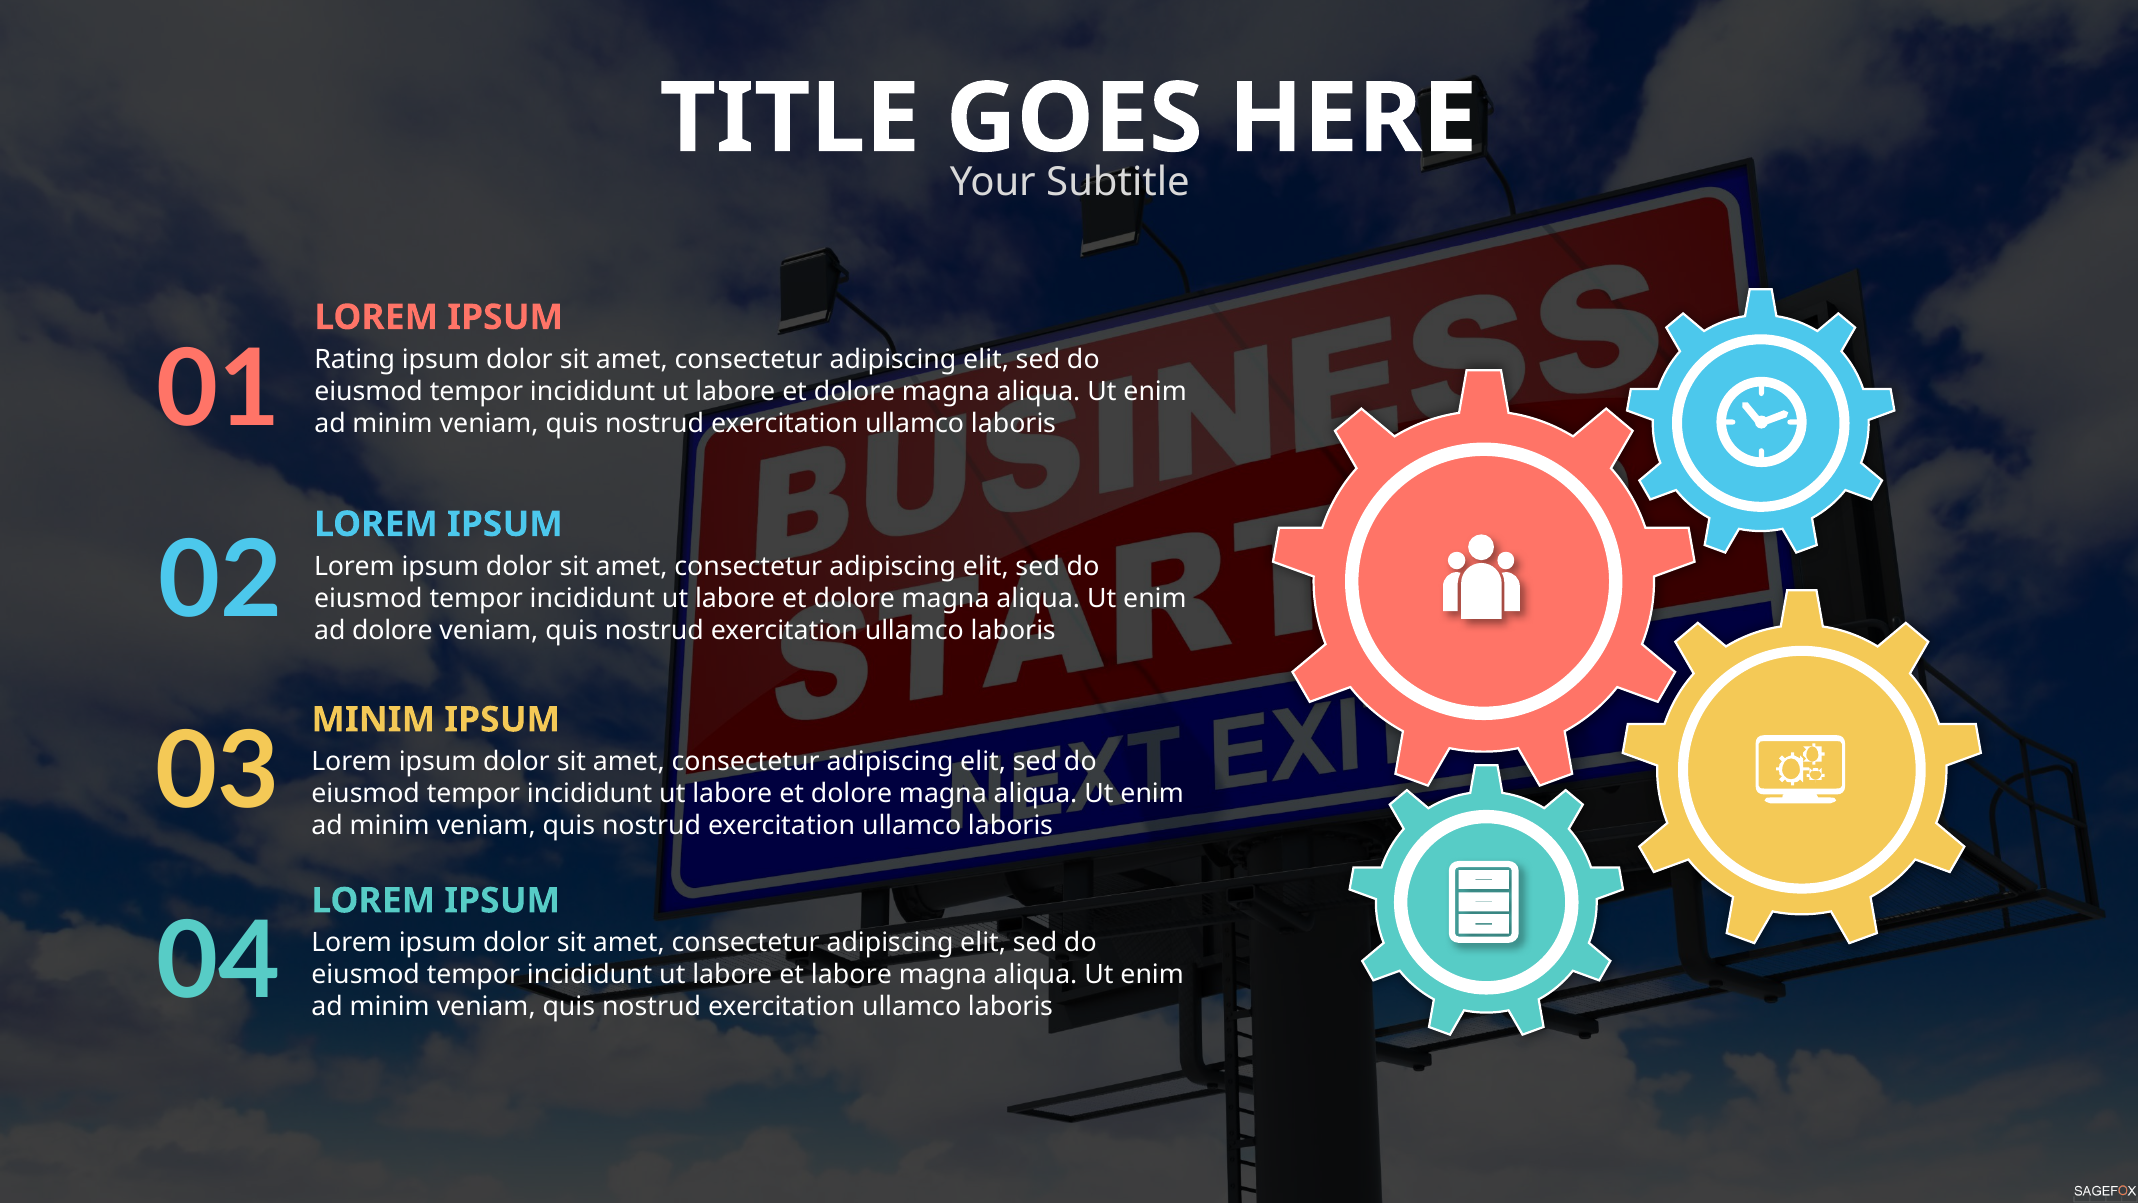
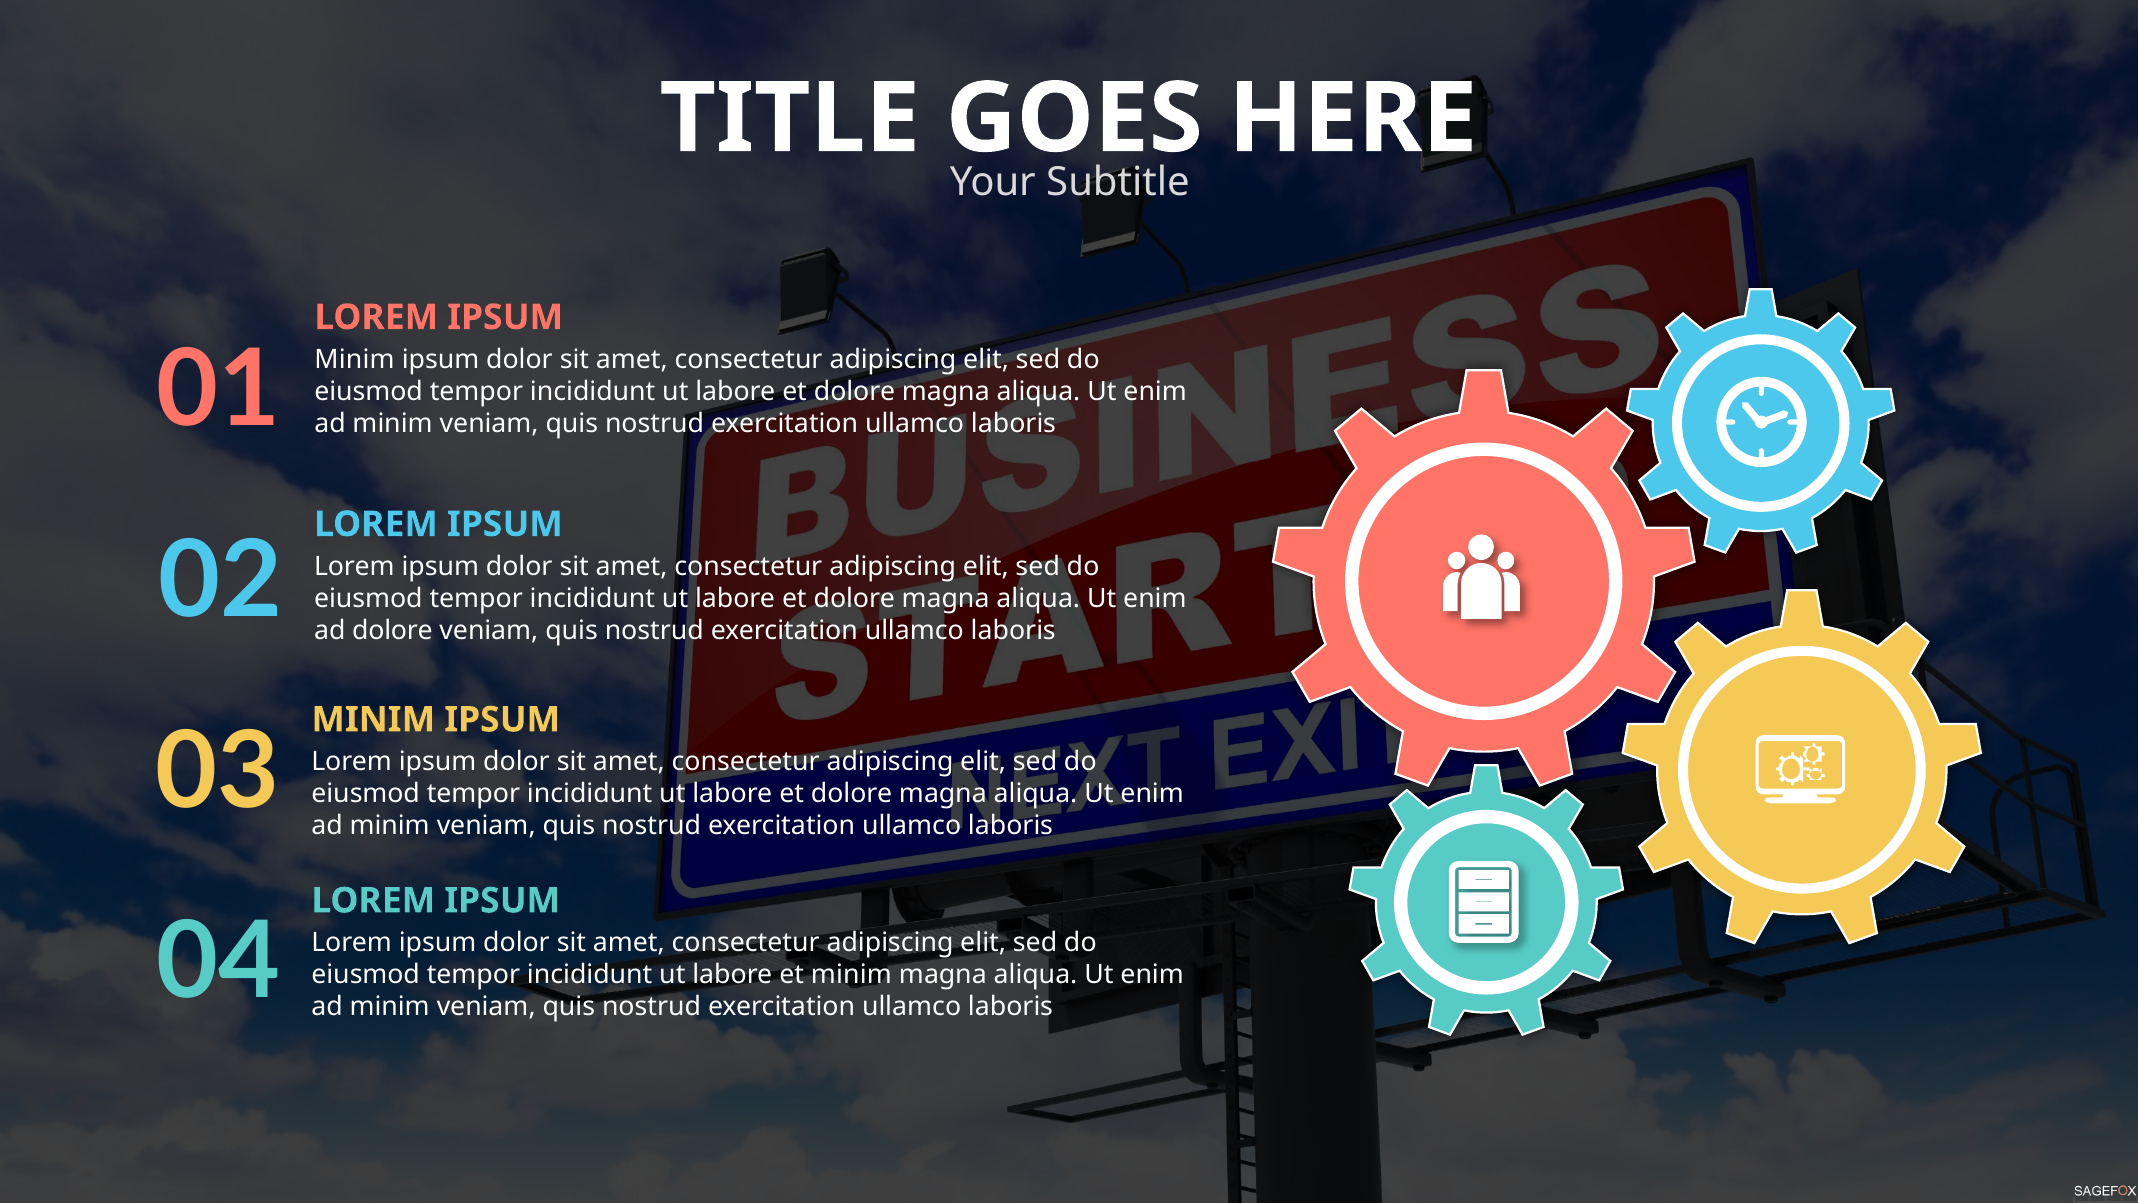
Rating at (355, 359): Rating -> Minim
et labore: labore -> minim
